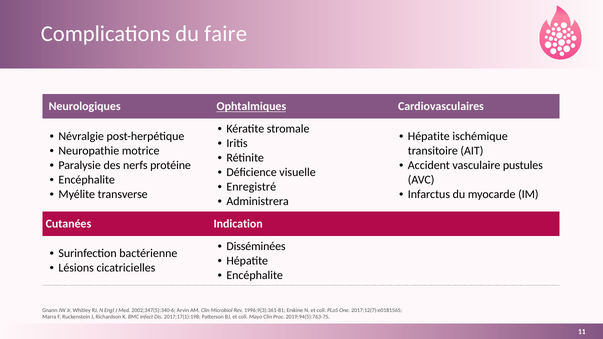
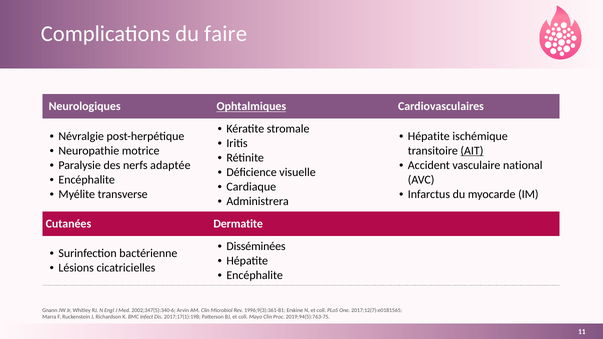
AIT underline: none -> present
protéine: protéine -> adaptée
pustules: pustules -> national
Enregistré: Enregistré -> Cardiaque
Indication: Indication -> Dermatite
